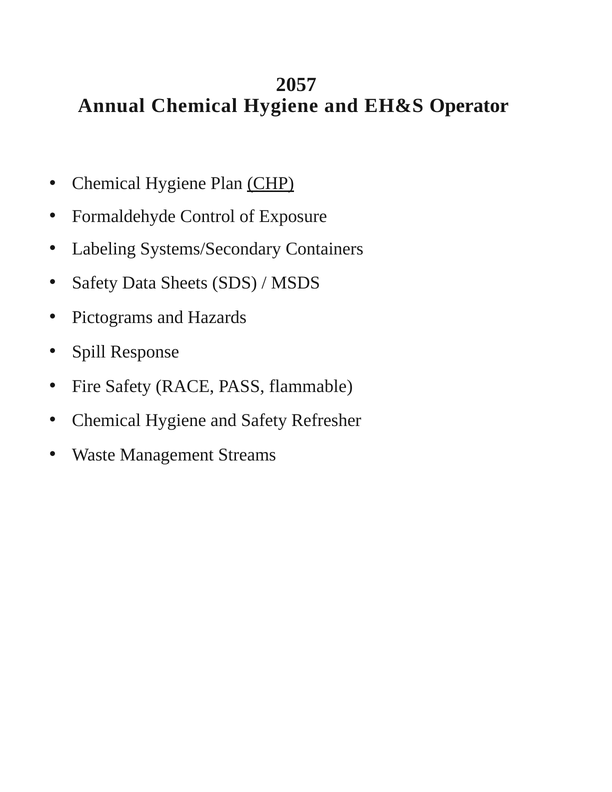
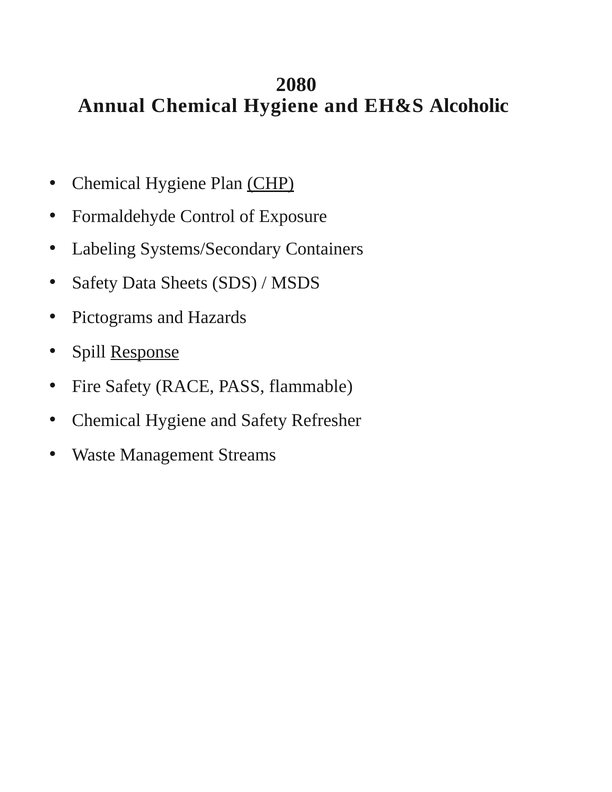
2057: 2057 -> 2080
Operator: Operator -> Alcoholic
Response underline: none -> present
